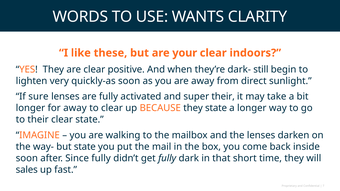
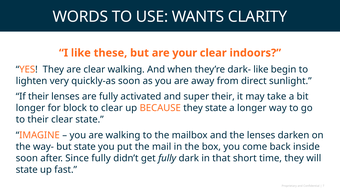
clear positive: positive -> walking
dark- still: still -> like
If sure: sure -> their
for away: away -> block
sales at (27, 170): sales -> state
